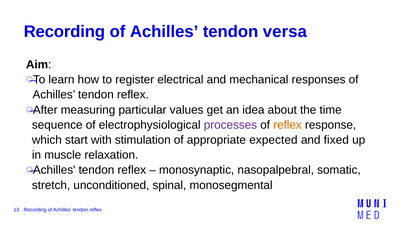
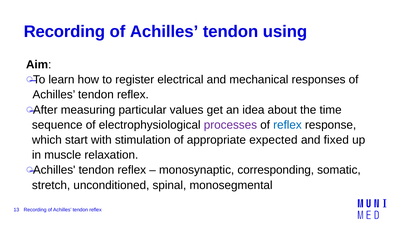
versa: versa -> using
reflex at (287, 125) colour: orange -> blue
nasopalpebral: nasopalpebral -> corresponding
